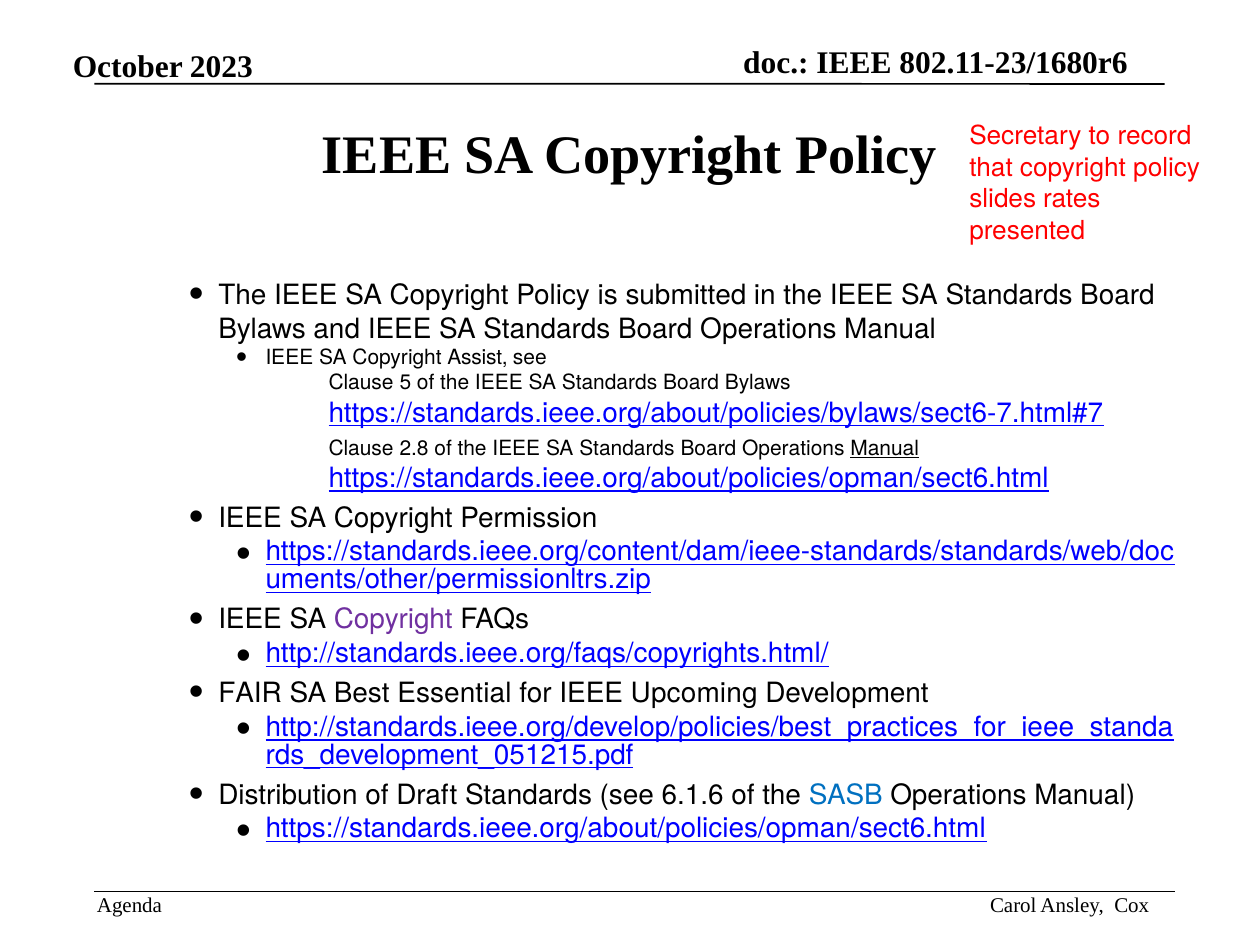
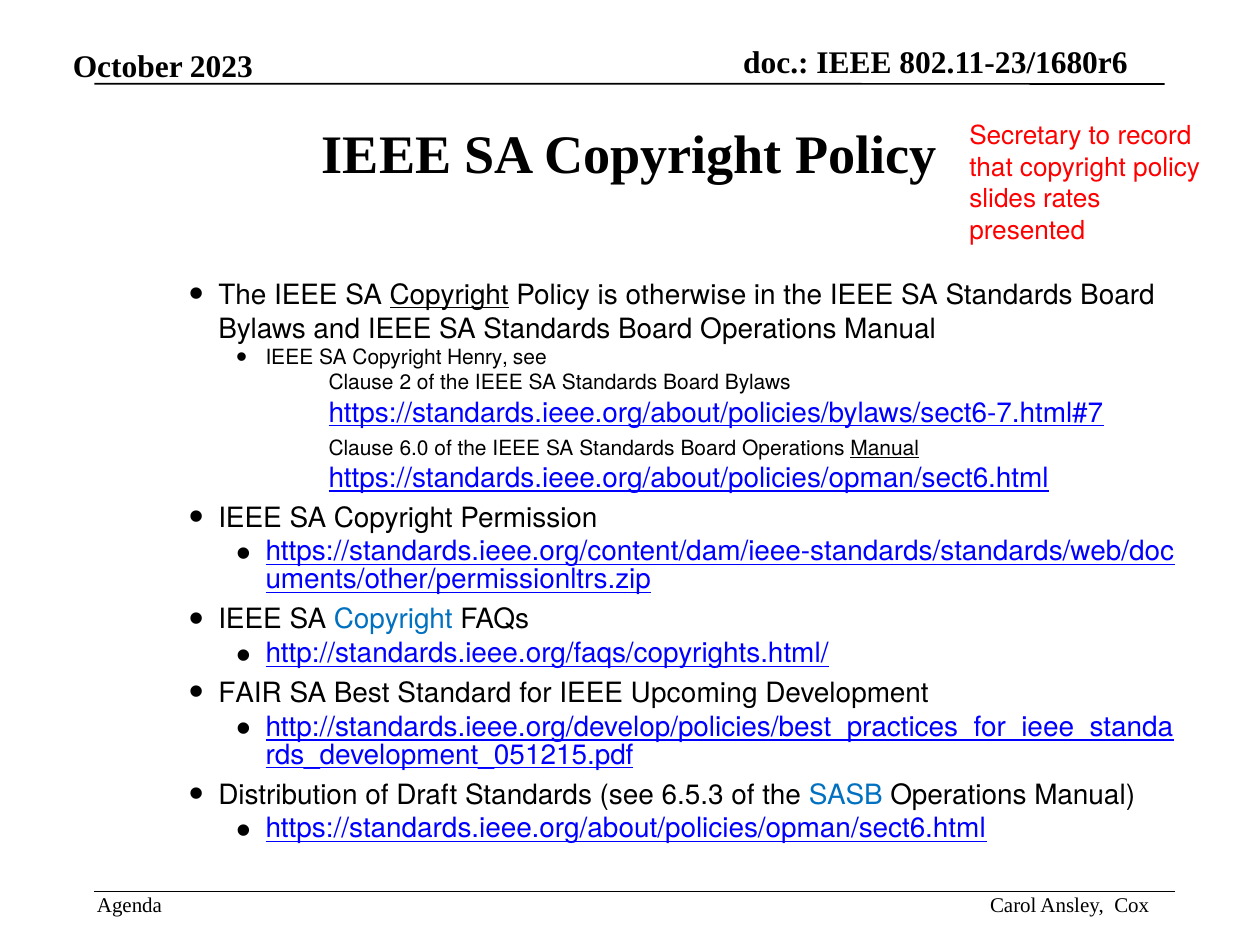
Copyright at (449, 295) underline: none -> present
submitted: submitted -> otherwise
Assist: Assist -> Henry
5: 5 -> 2
2.8: 2.8 -> 6.0
Copyright at (393, 620) colour: purple -> blue
Essential: Essential -> Standard
6.1.6: 6.1.6 -> 6.5.3
